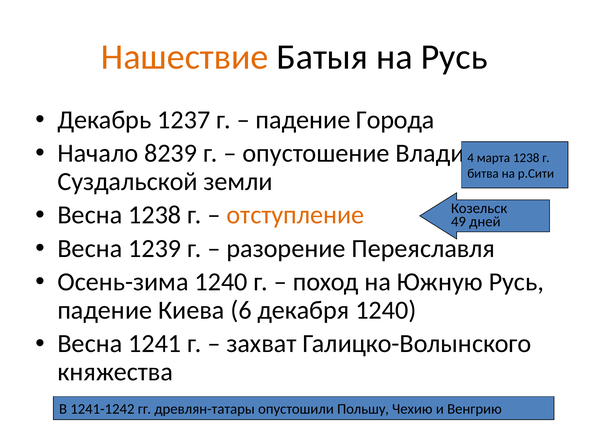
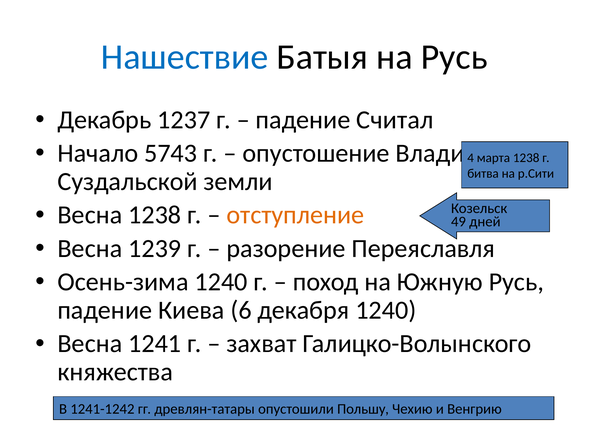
Нашествие colour: orange -> blue
Города: Города -> Считал
8239: 8239 -> 5743
